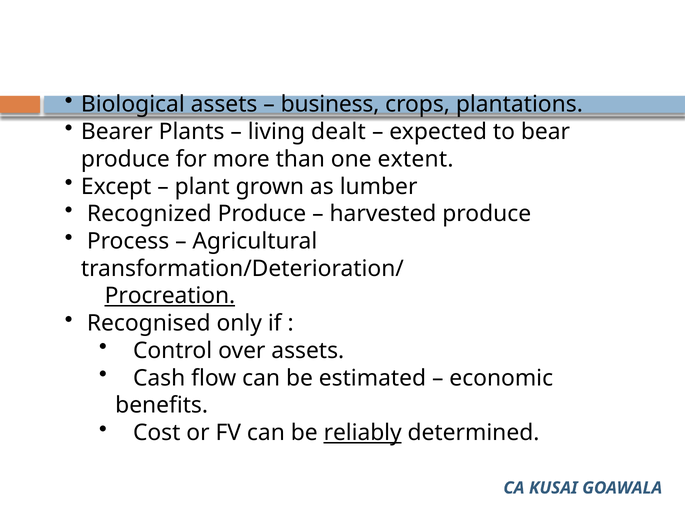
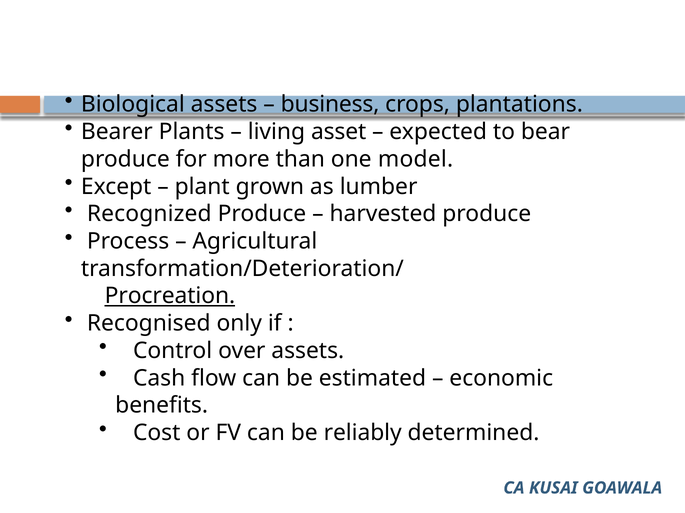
dealt: dealt -> asset
extent: extent -> model
reliably underline: present -> none
